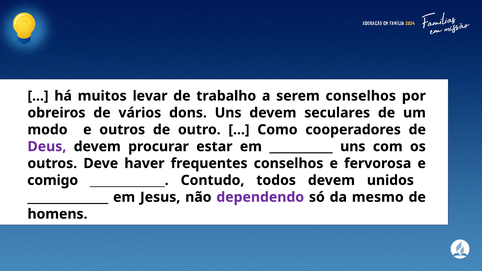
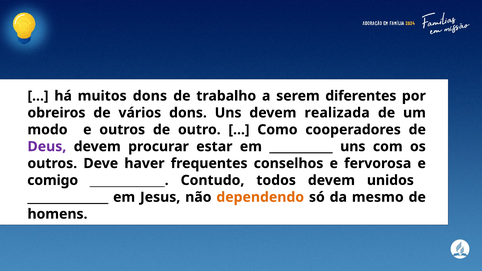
muitos levar: levar -> dons
serem conselhos: conselhos -> diferentes
seculares: seculares -> realizada
dependendo colour: purple -> orange
